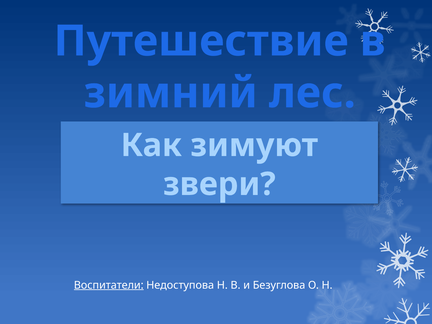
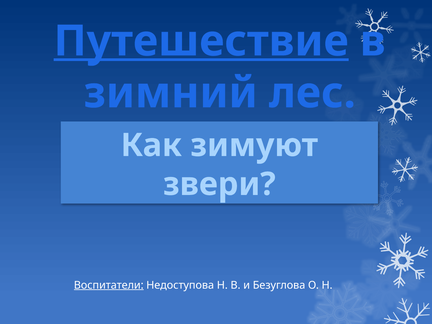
Путешествие underline: none -> present
